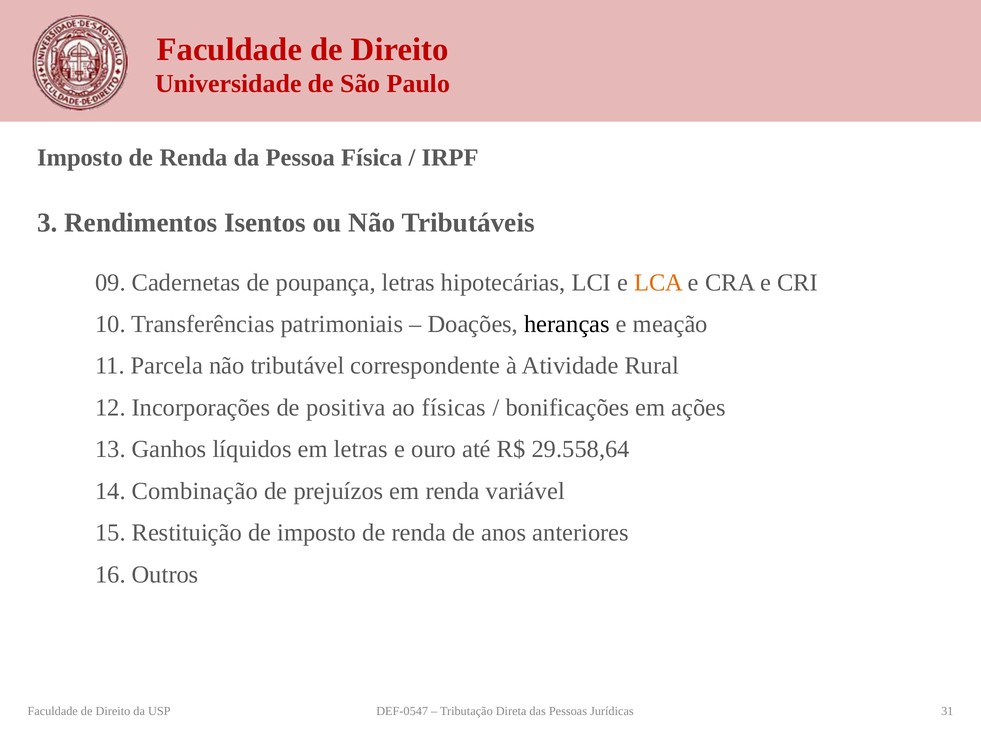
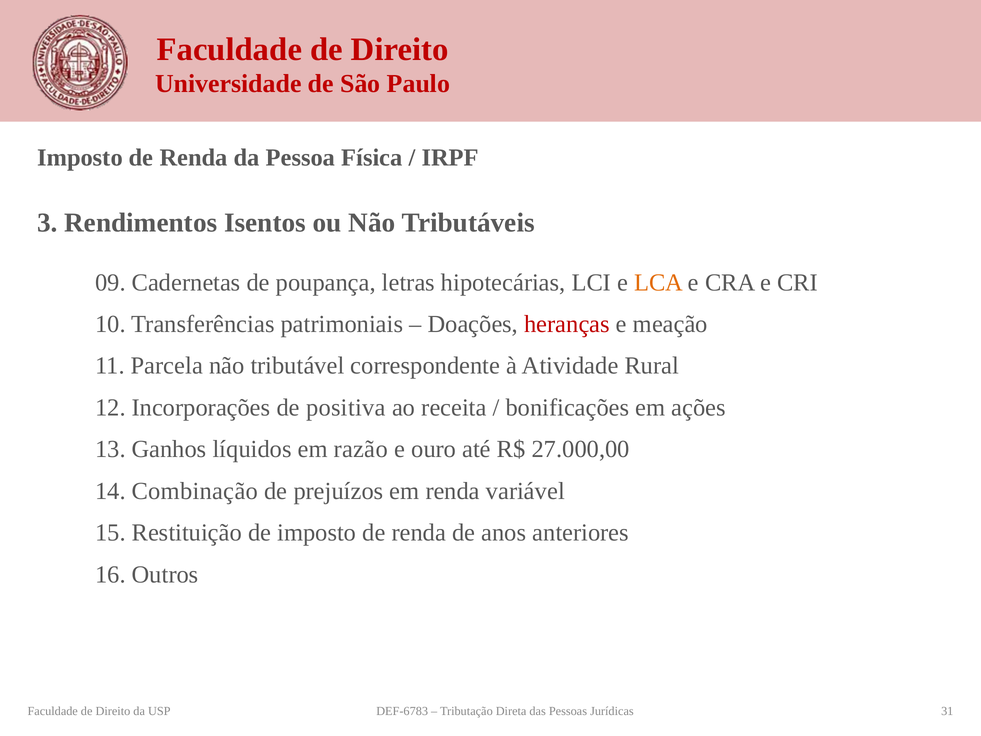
heranças colour: black -> red
físicas: físicas -> receita
em letras: letras -> razão
29.558,64: 29.558,64 -> 27.000,00
DEF-0547: DEF-0547 -> DEF-6783
